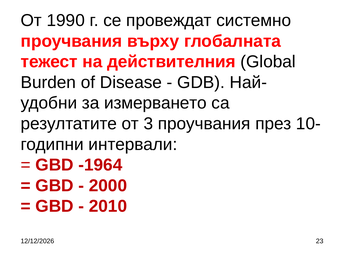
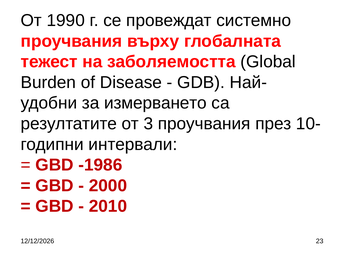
действителния: действителния -> заболяемостта
-1964: -1964 -> -1986
